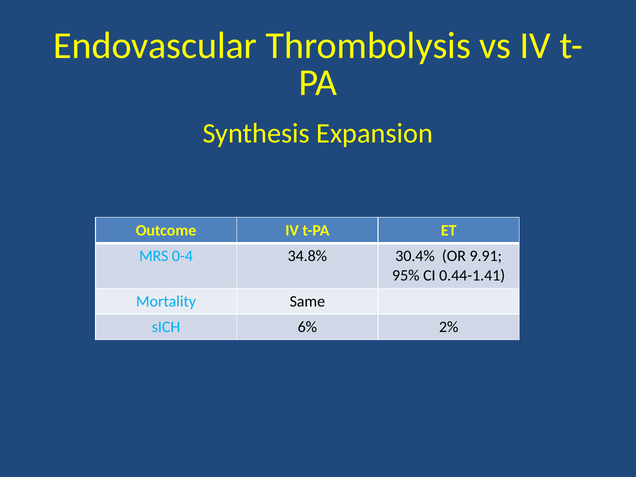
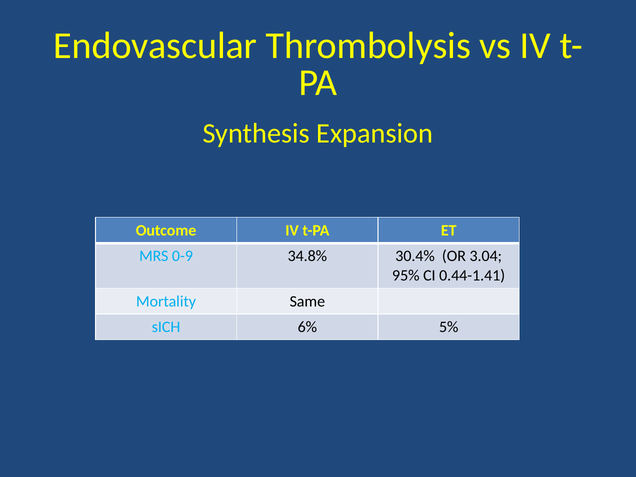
0-4: 0-4 -> 0-9
9.91: 9.91 -> 3.04
2%: 2% -> 5%
